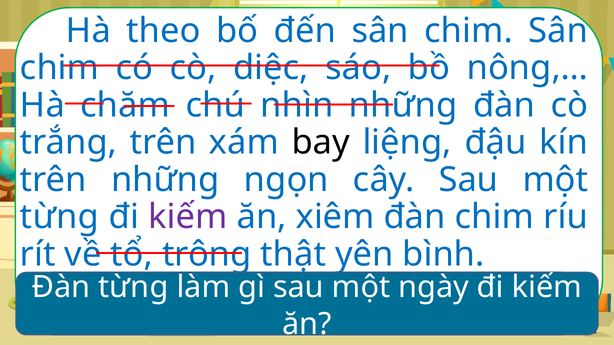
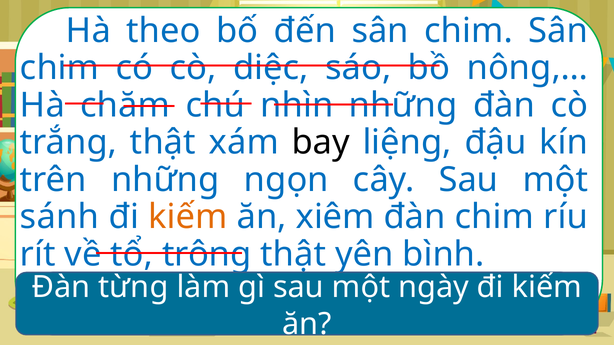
trắng trên: trên -> thật
từng at (60, 217): từng -> sánh
kiếm at (188, 217) colour: purple -> orange
